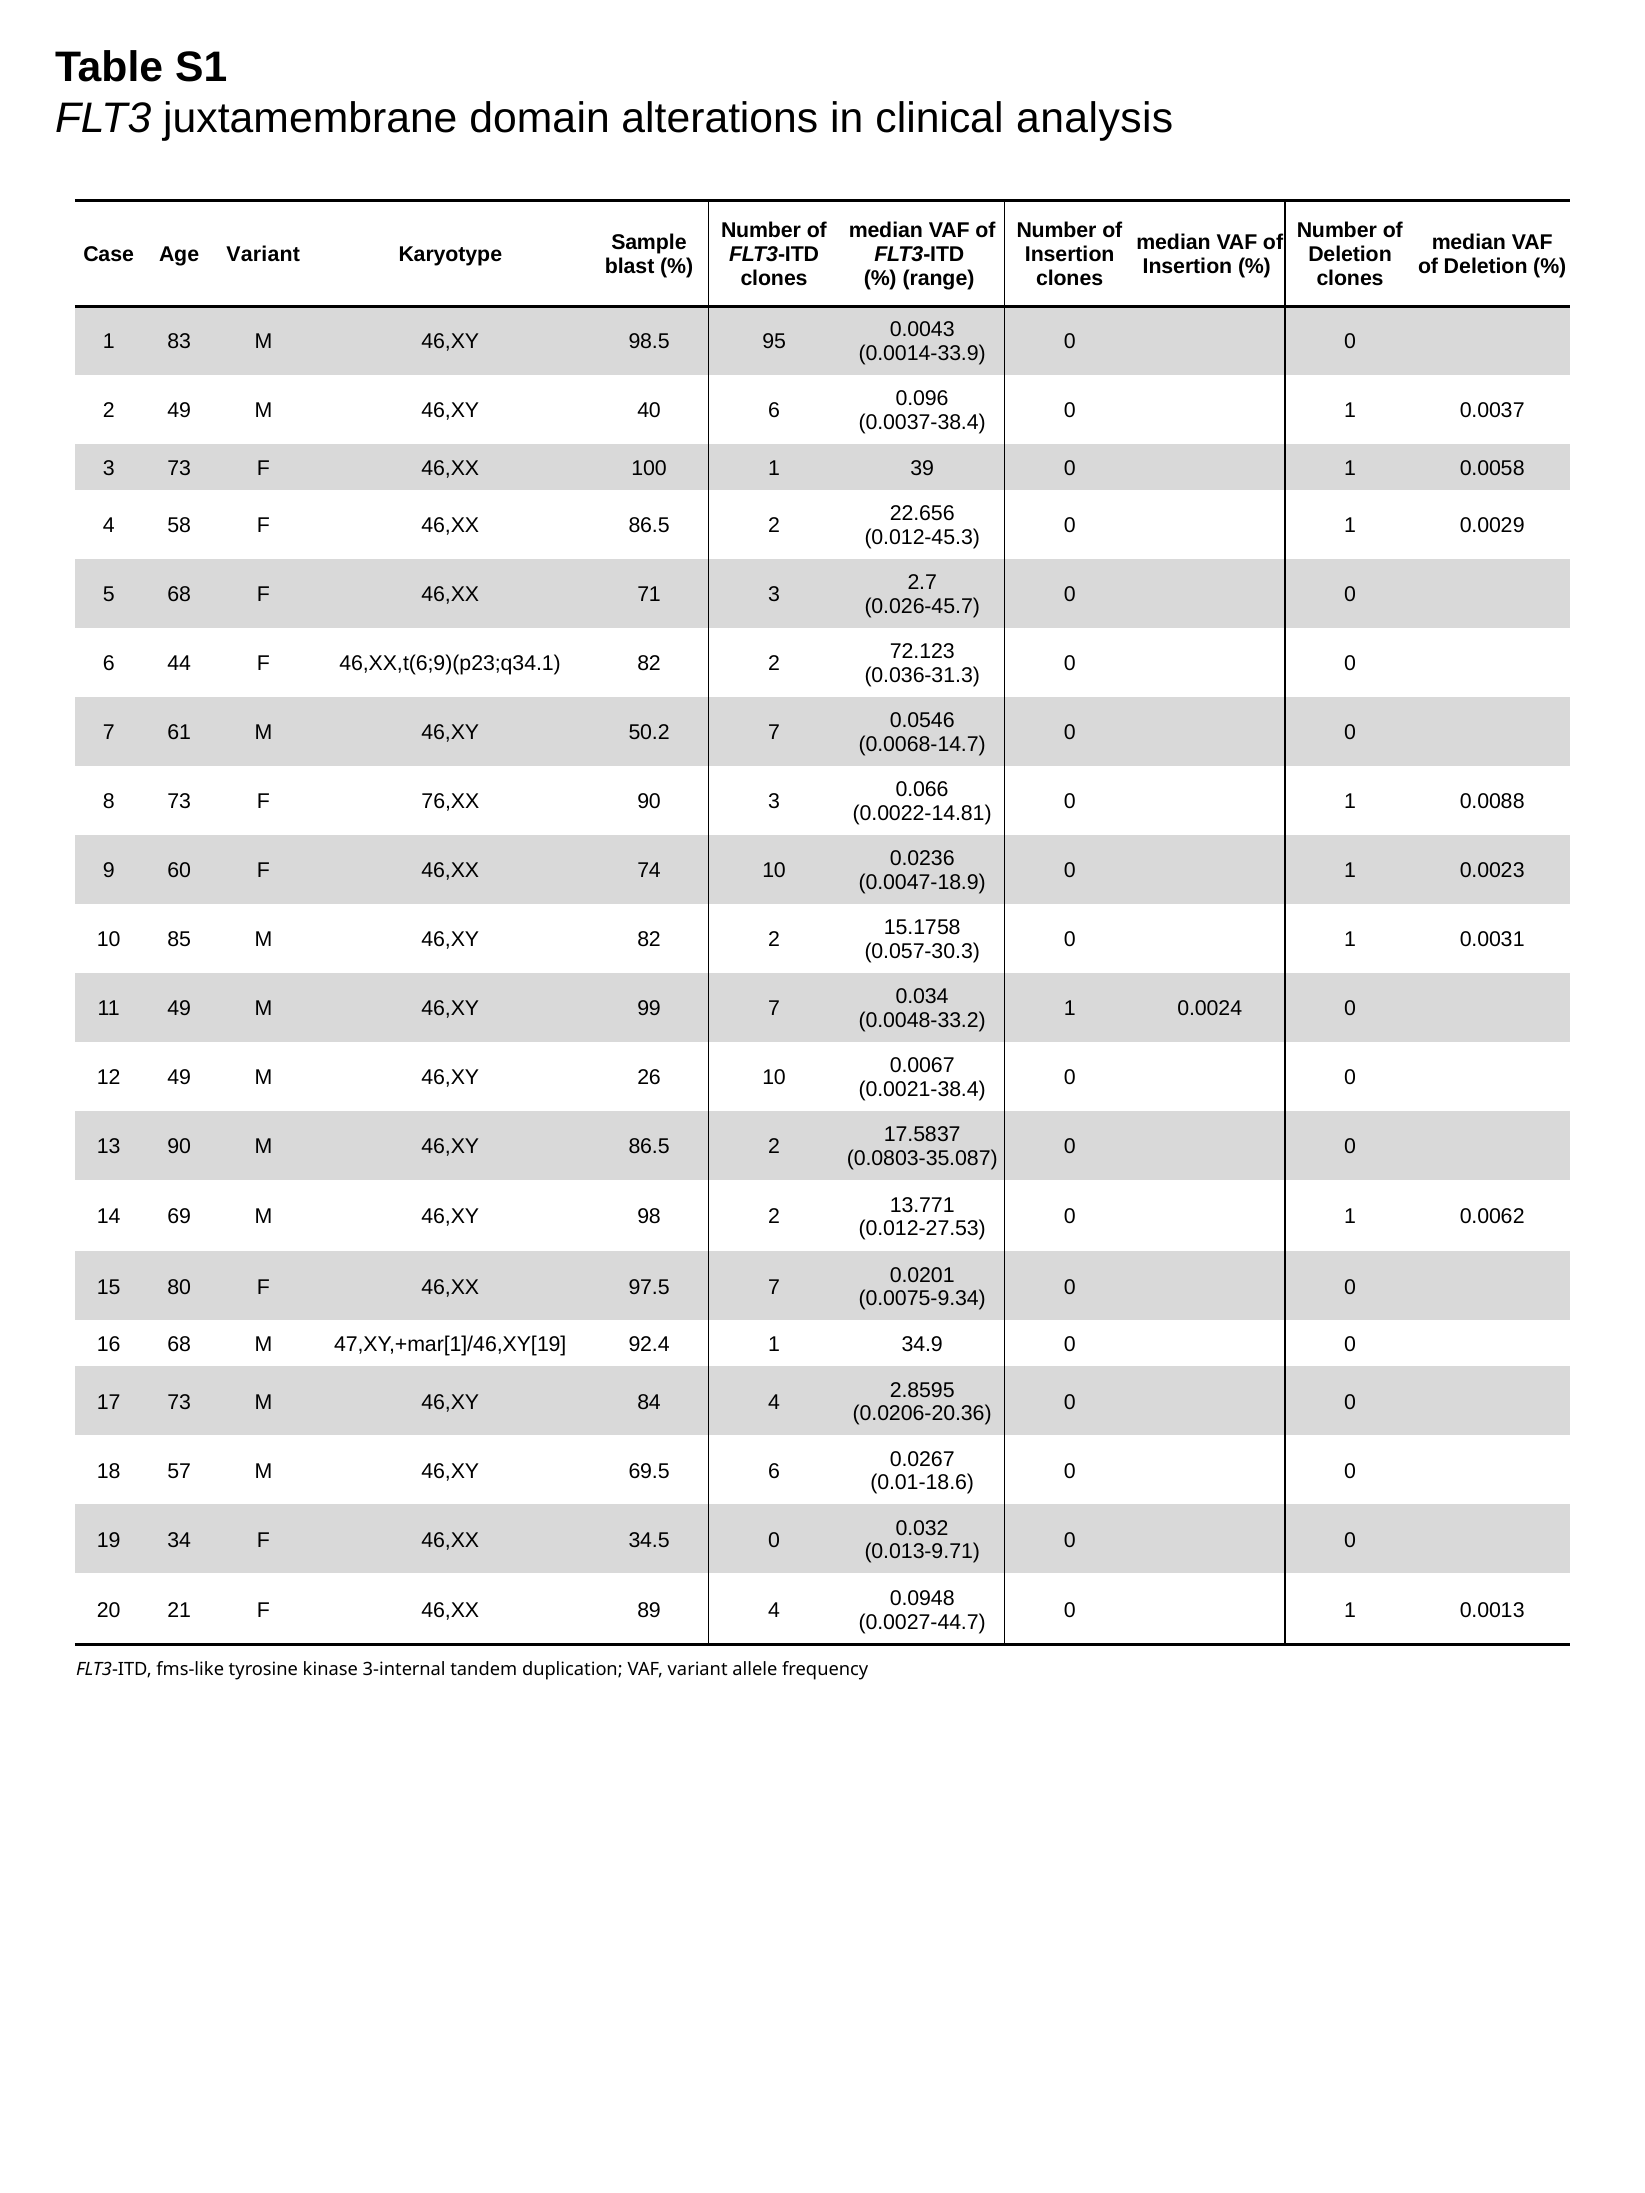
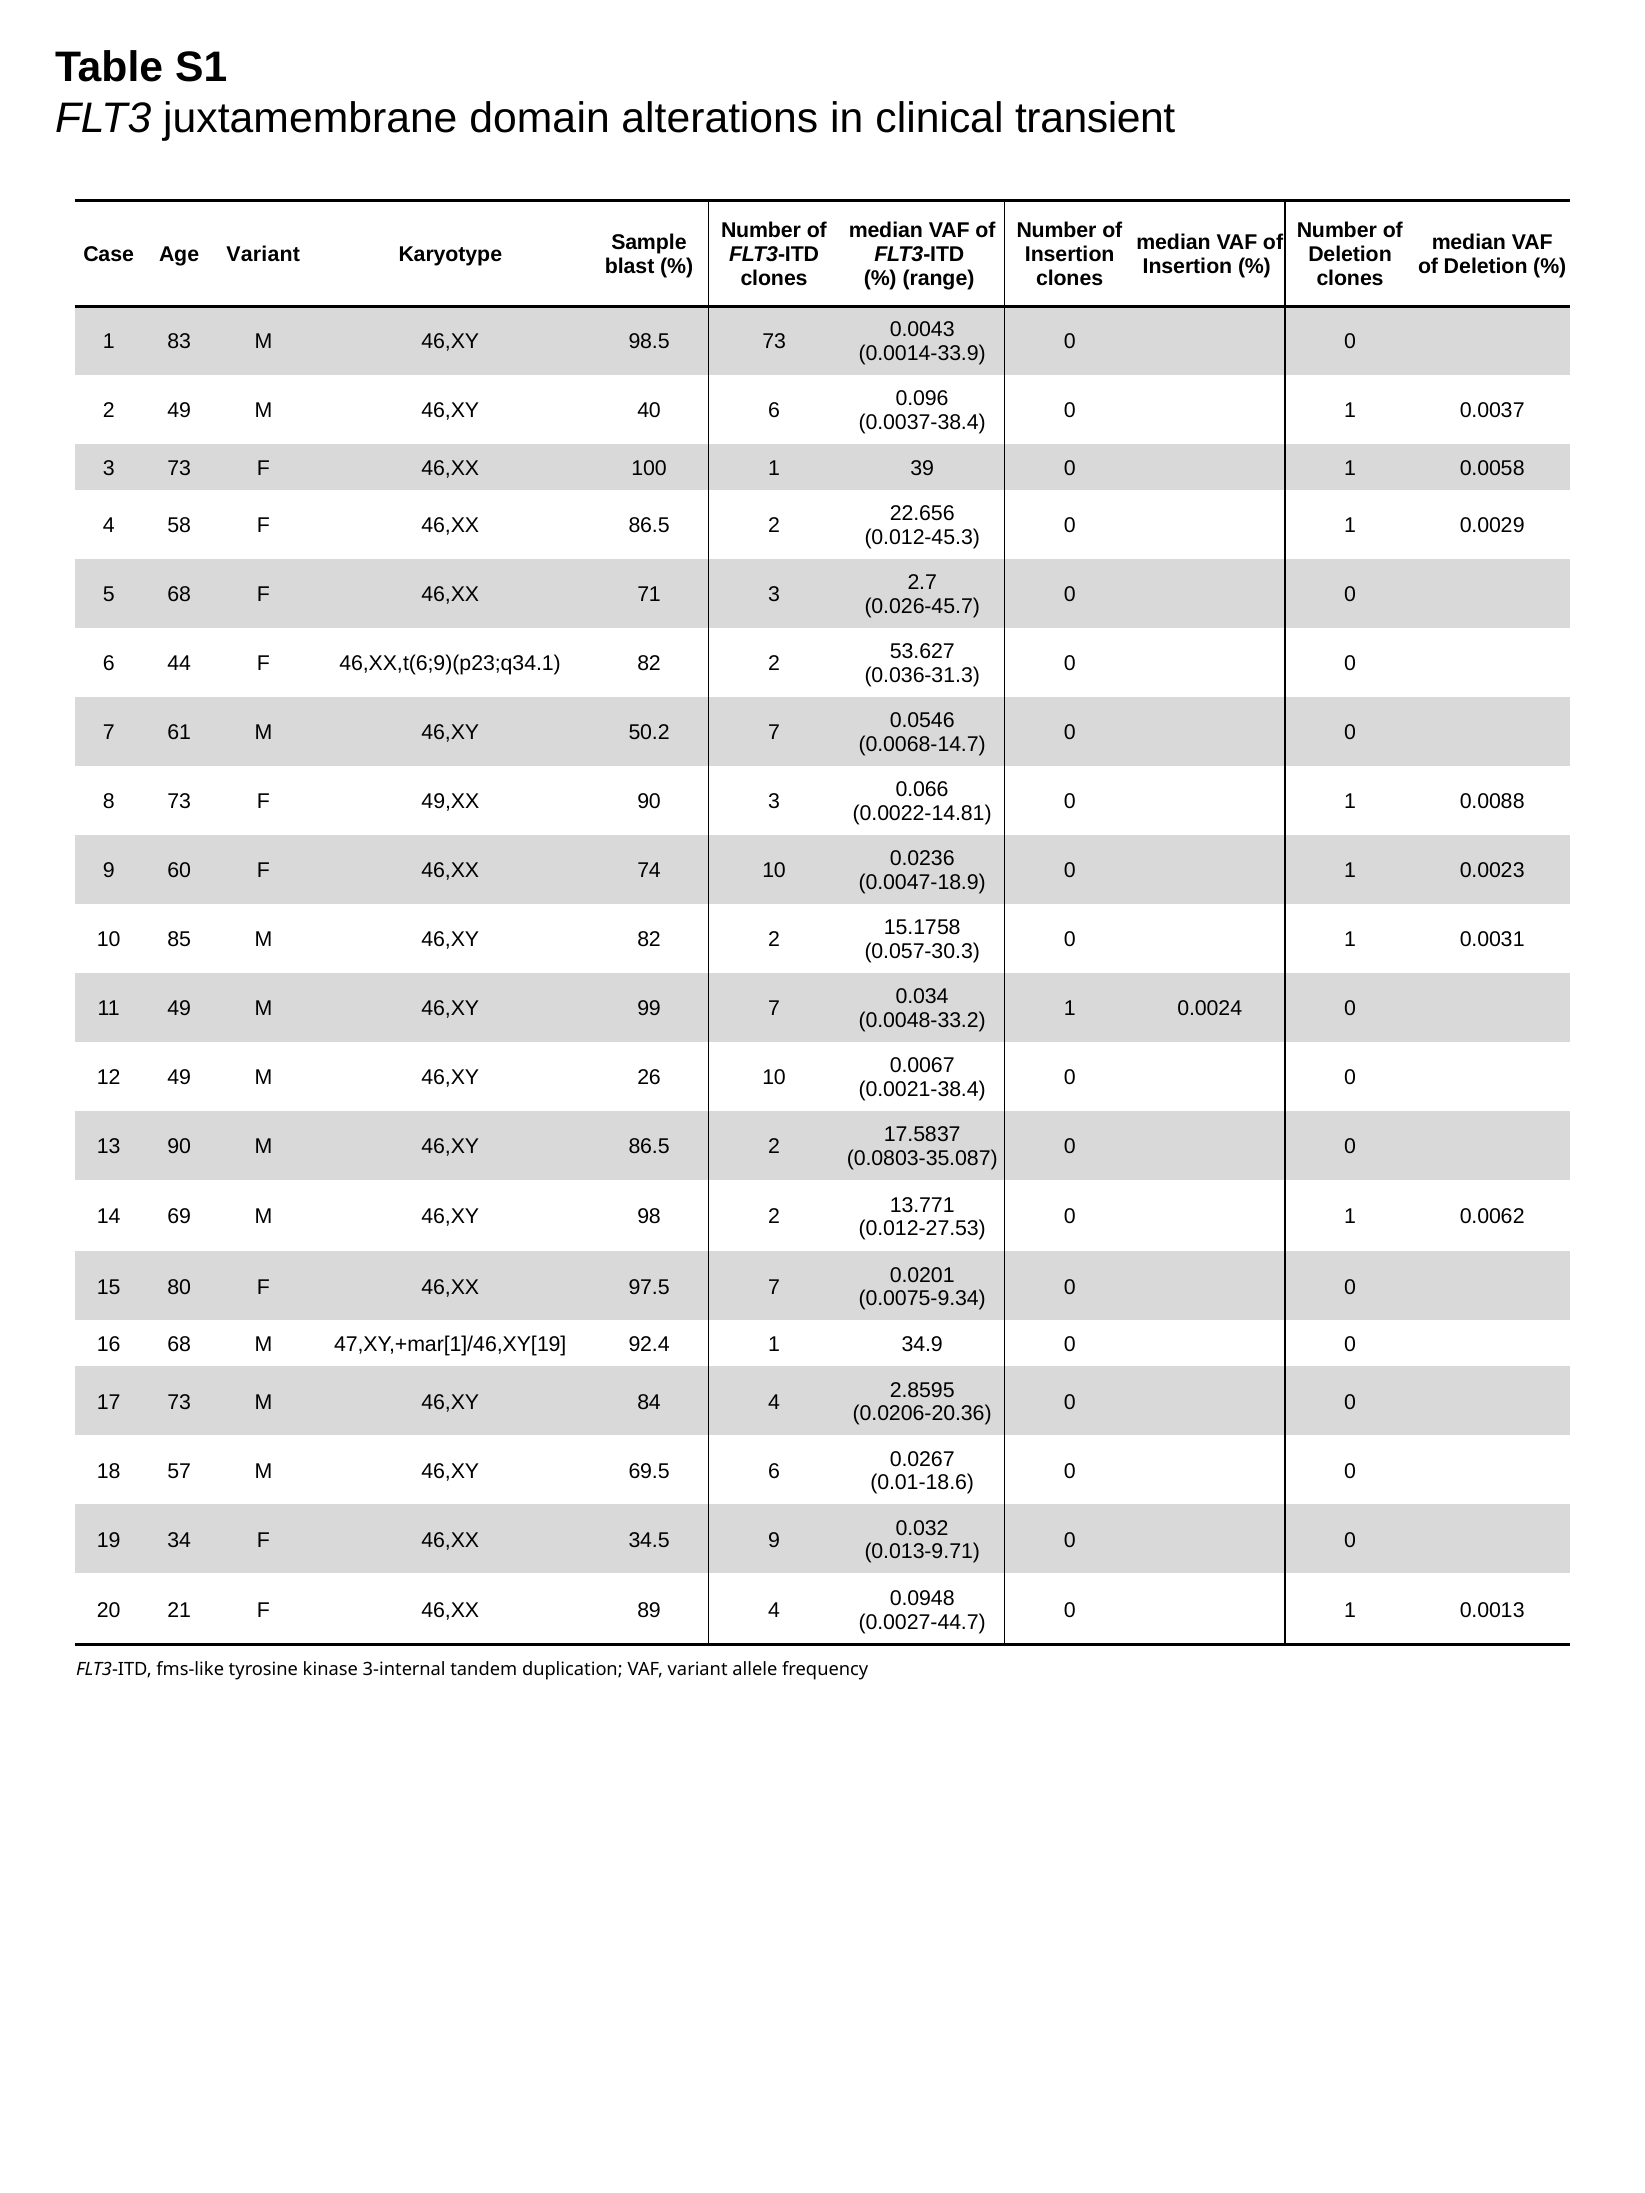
analysis: analysis -> transient
98.5 95: 95 -> 73
72.123: 72.123 -> 53.627
76,XX: 76,XX -> 49,XX
34.5 0: 0 -> 9
